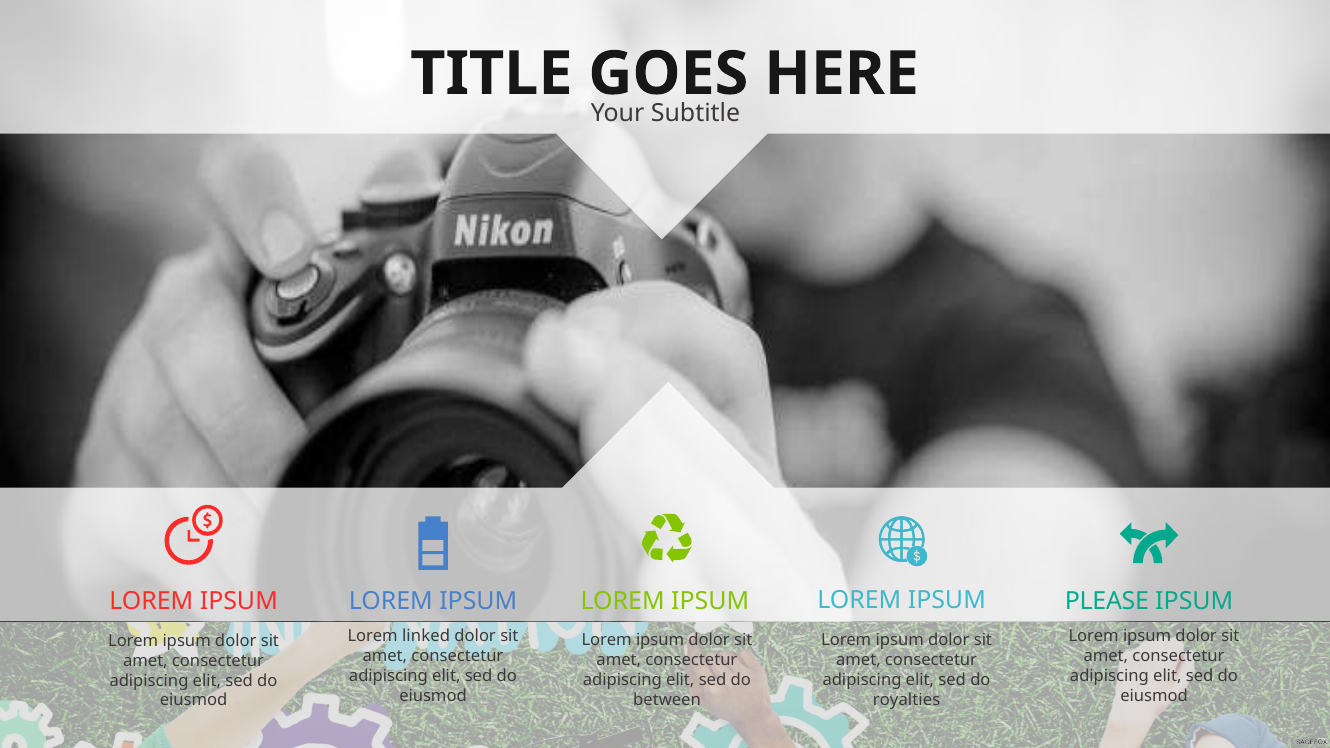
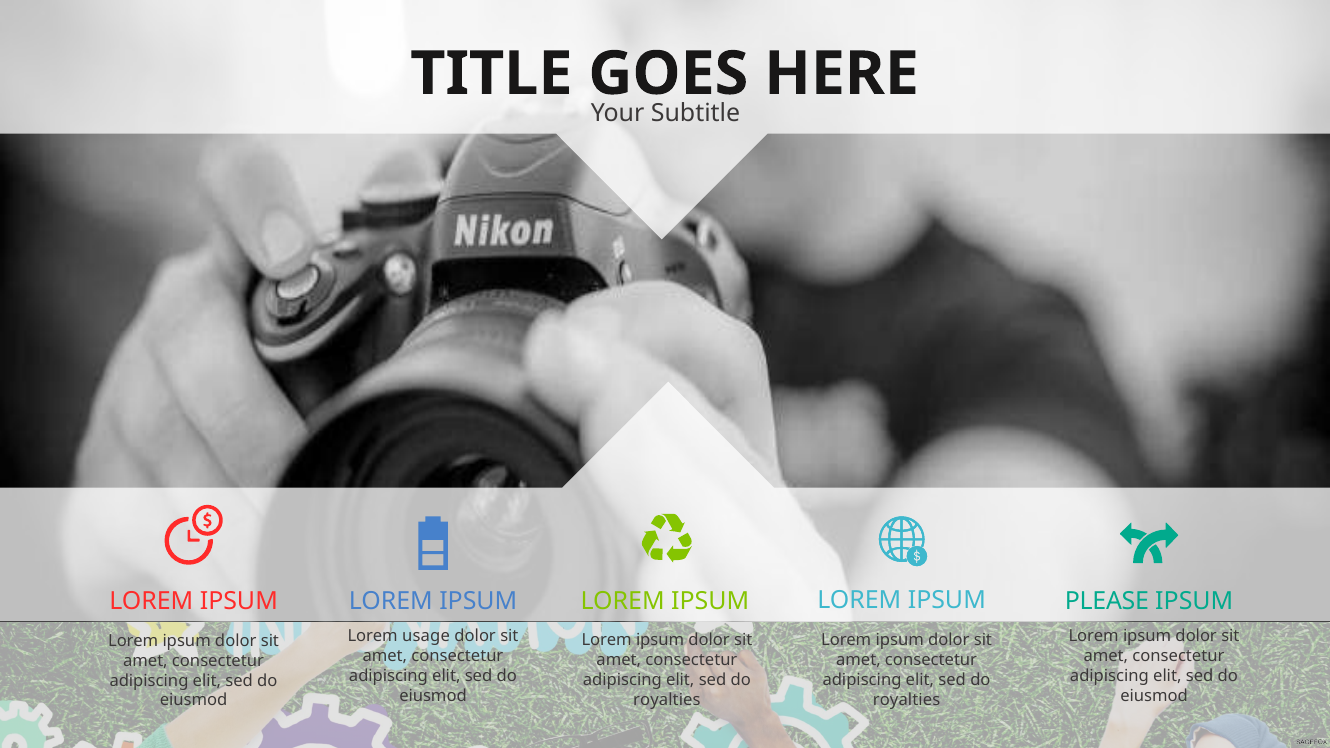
linked: linked -> usage
between at (667, 700): between -> royalties
